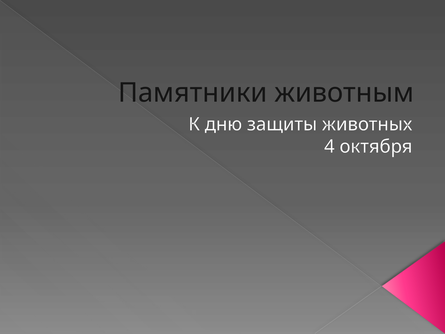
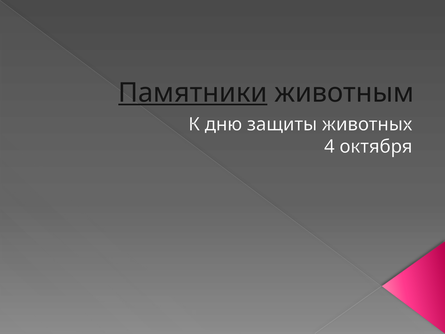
Памятники underline: none -> present
